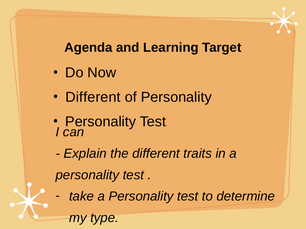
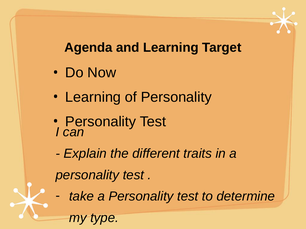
Different at (93, 97): Different -> Learning
